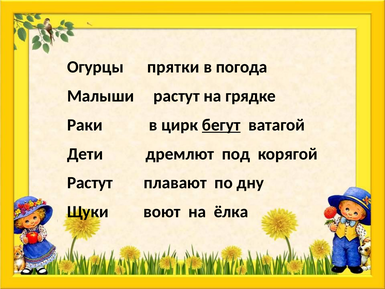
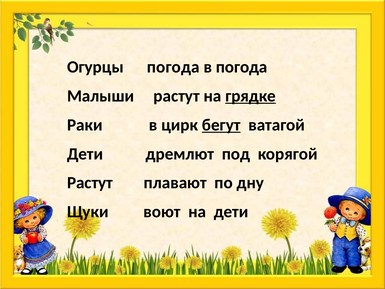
Огурцы прятки: прятки -> погода
грядке underline: none -> present
на ёлка: ёлка -> дети
